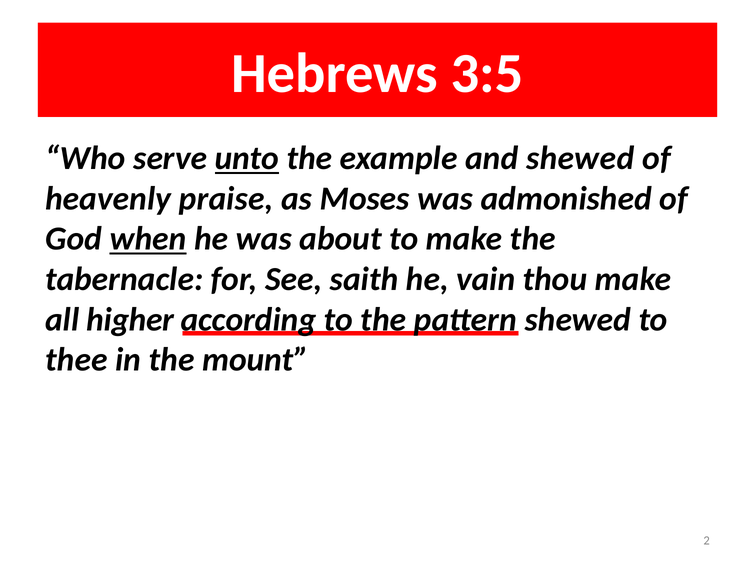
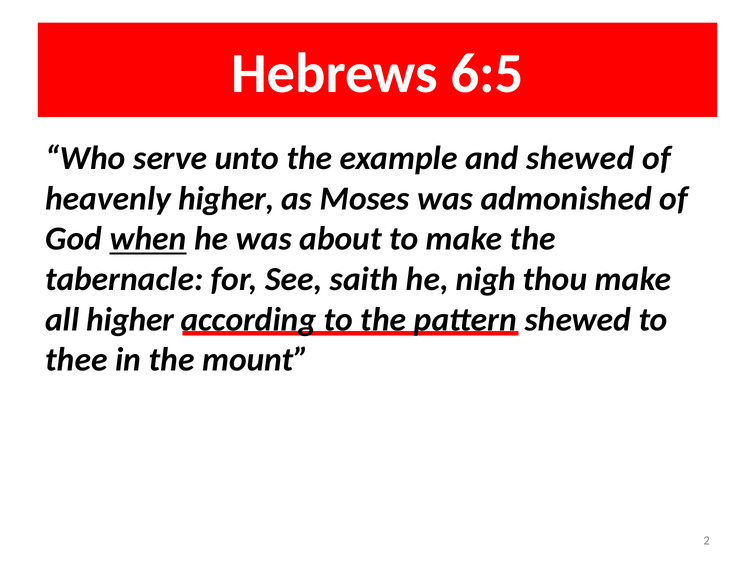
3:5: 3:5 -> 6:5
unto underline: present -> none
heavenly praise: praise -> higher
vain: vain -> nigh
